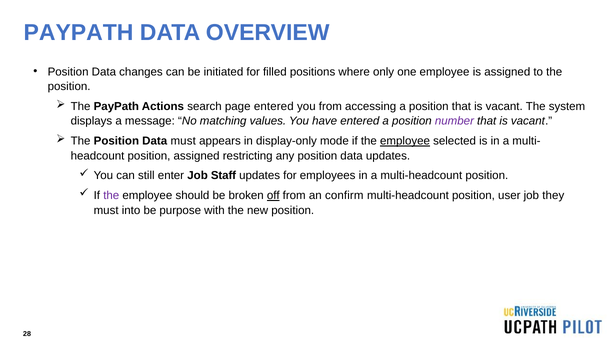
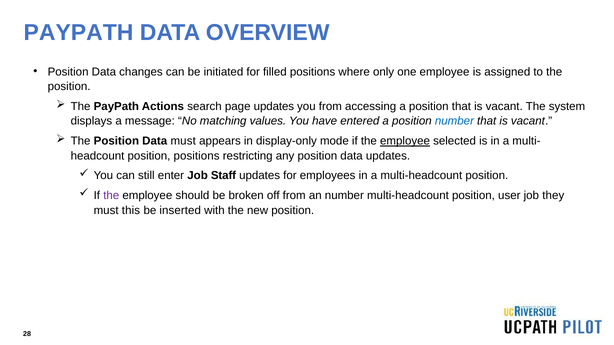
page entered: entered -> updates
number at (454, 121) colour: purple -> blue
position assigned: assigned -> positions
off underline: present -> none
an confirm: confirm -> number
into: into -> this
purpose: purpose -> inserted
